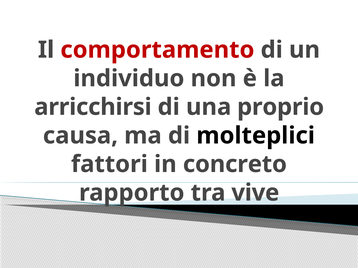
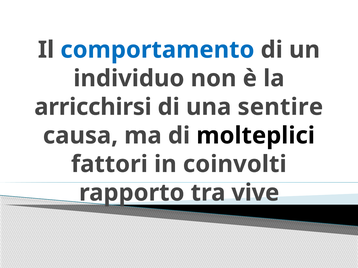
comportamento colour: red -> blue
proprio: proprio -> sentire
concreto: concreto -> coinvolti
